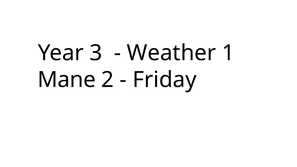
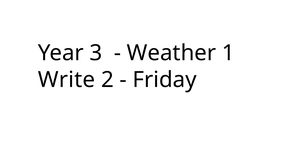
Mane: Mane -> Write
